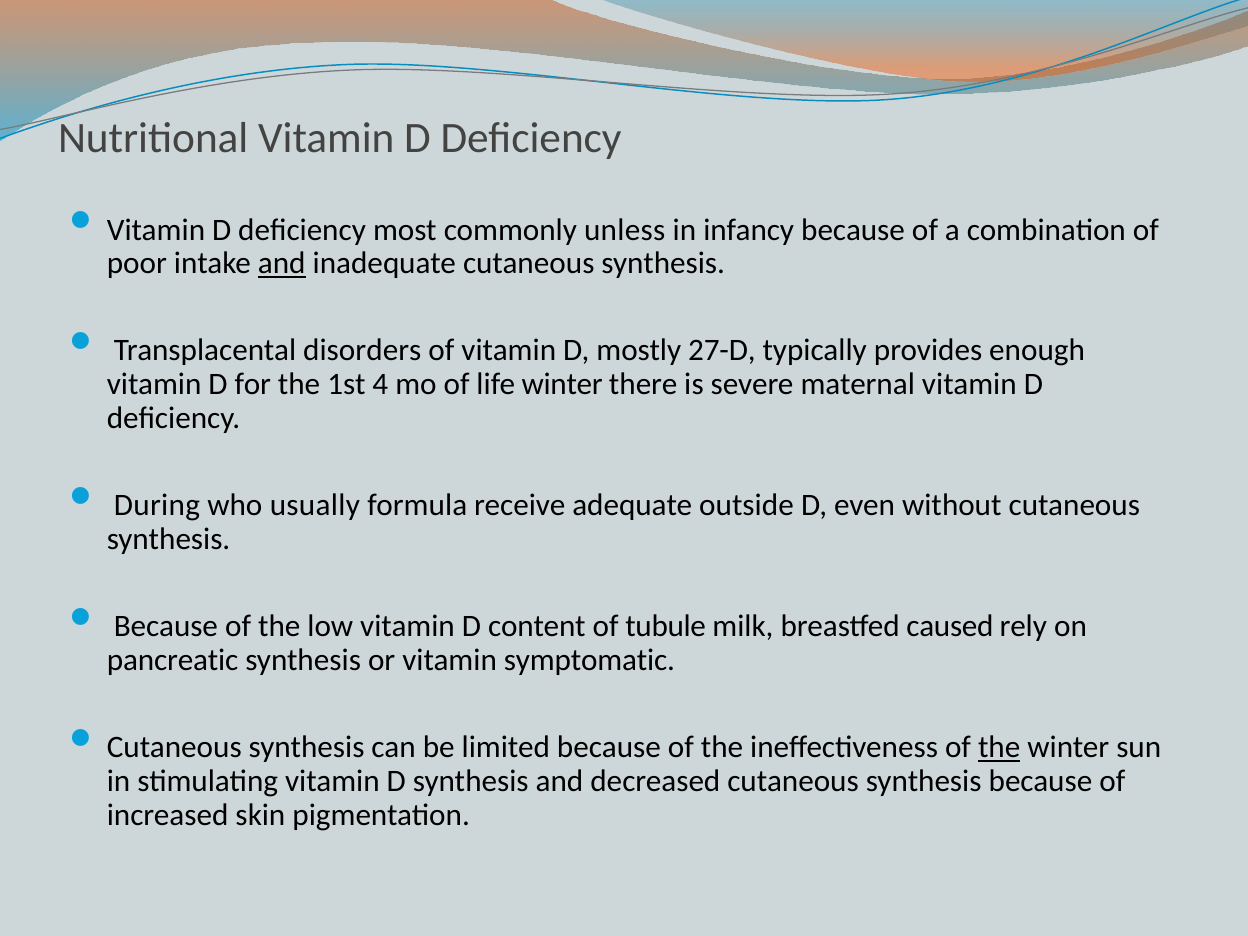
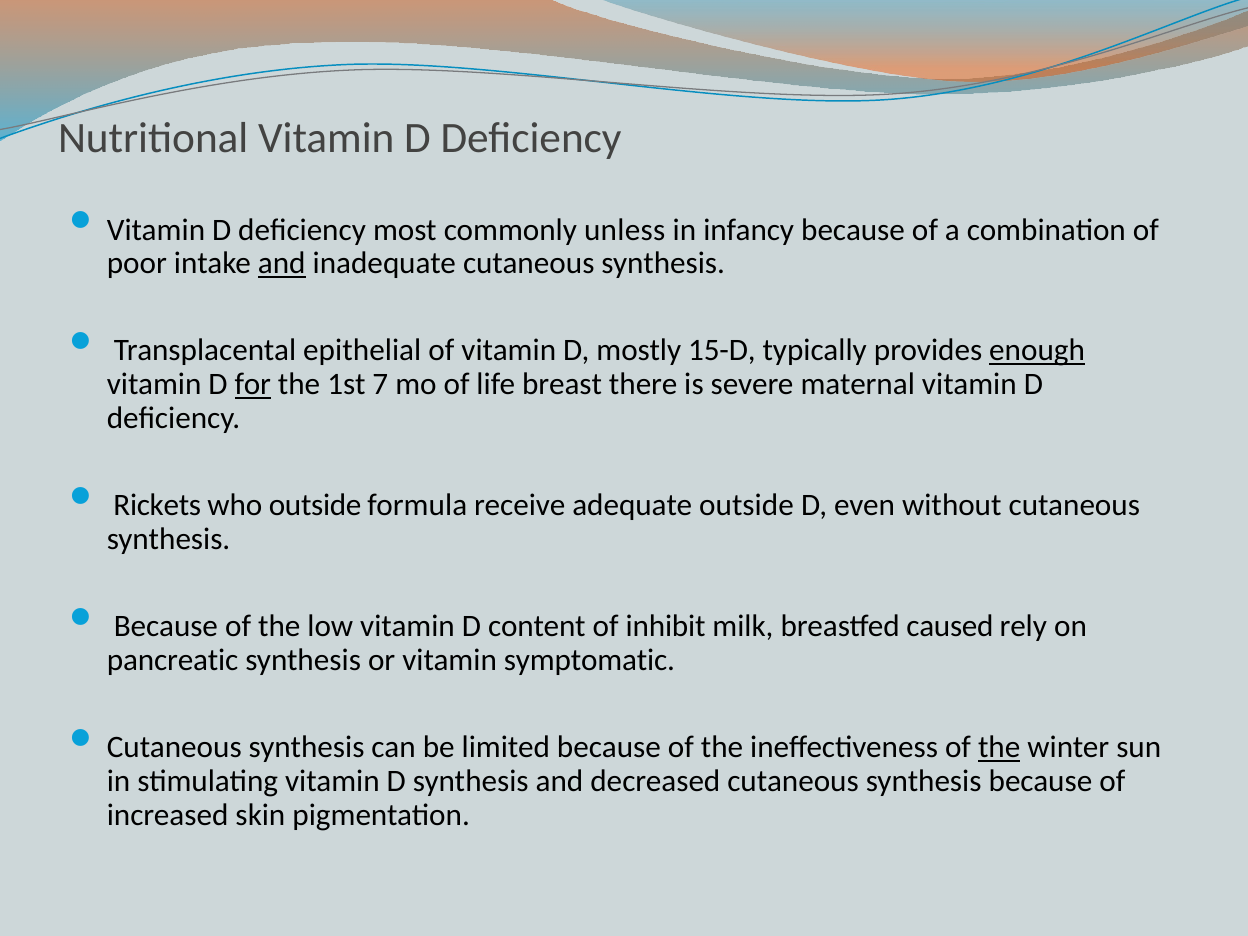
disorders: disorders -> epithelial
27-D: 27-D -> 15-D
enough underline: none -> present
for underline: none -> present
4: 4 -> 7
life winter: winter -> breast
During: During -> Rickets
who usually: usually -> outside
tubule: tubule -> inhibit
